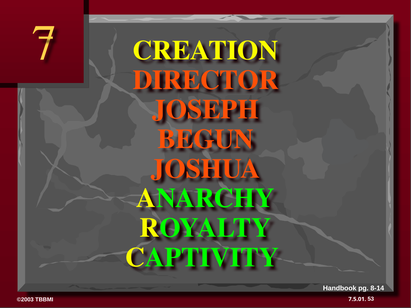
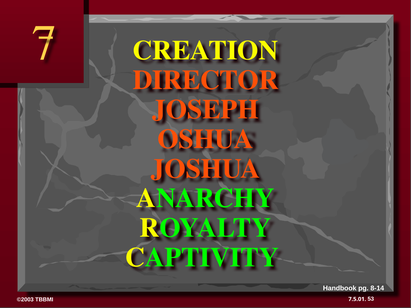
BEGUN: BEGUN -> OSHUA
